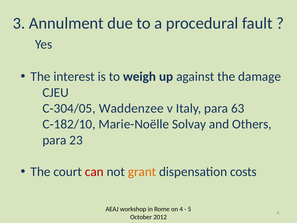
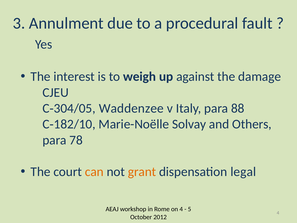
63: 63 -> 88
23: 23 -> 78
can colour: red -> orange
costs: costs -> legal
